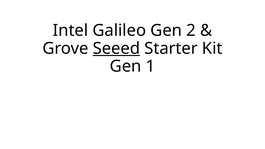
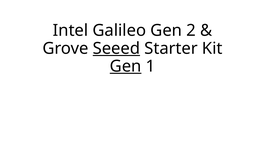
Gen at (126, 66) underline: none -> present
